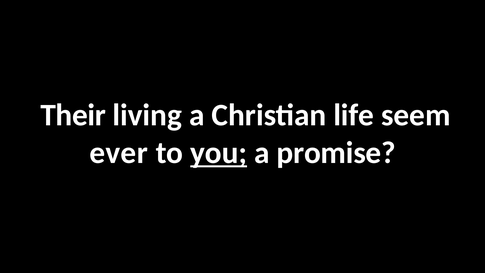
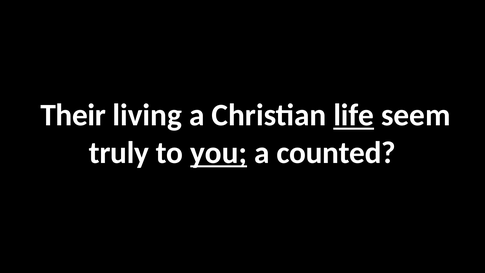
life underline: none -> present
ever: ever -> truly
promise: promise -> counted
